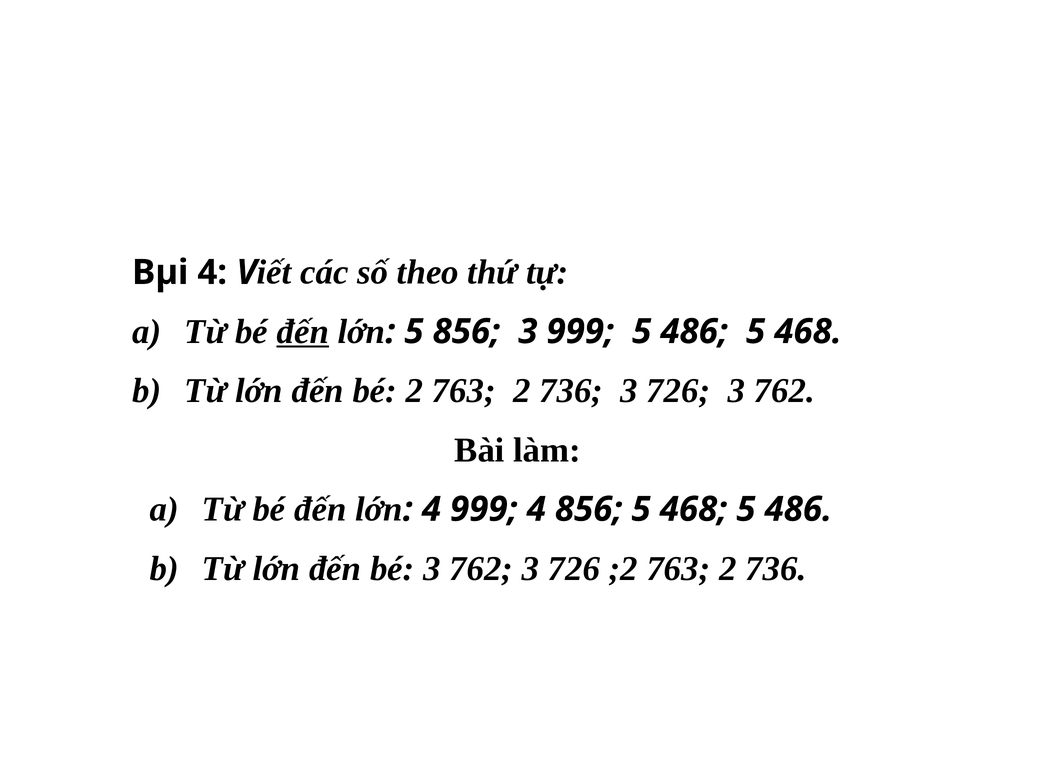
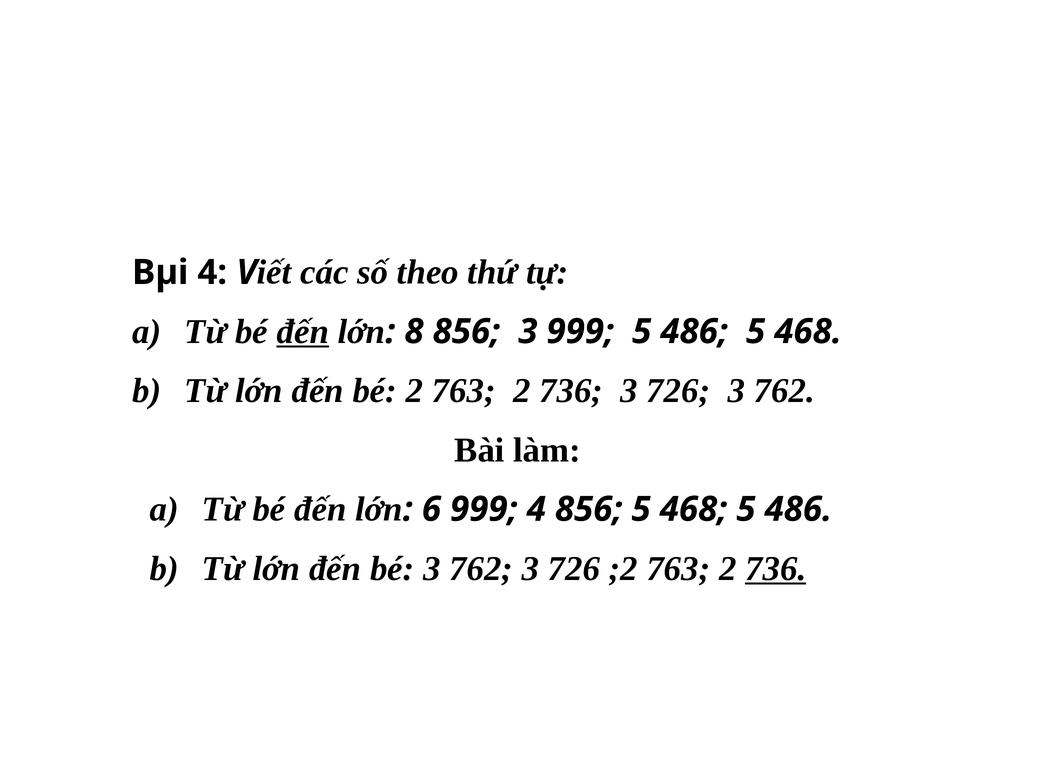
5 at (414, 331): 5 -> 8
4 at (431, 509): 4 -> 6
736 at (776, 568) underline: none -> present
